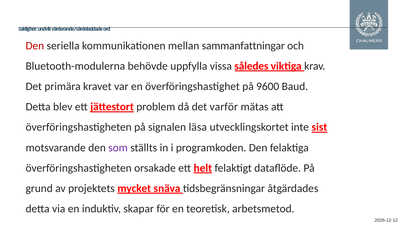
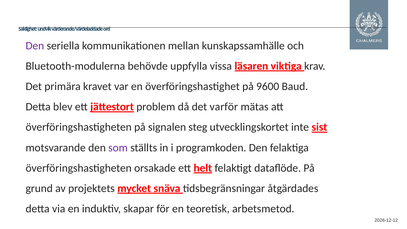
Den at (35, 46) colour: red -> purple
sammanfattningar: sammanfattningar -> kunskapssamhälle
således: således -> läsaren
läsa: läsa -> steg
